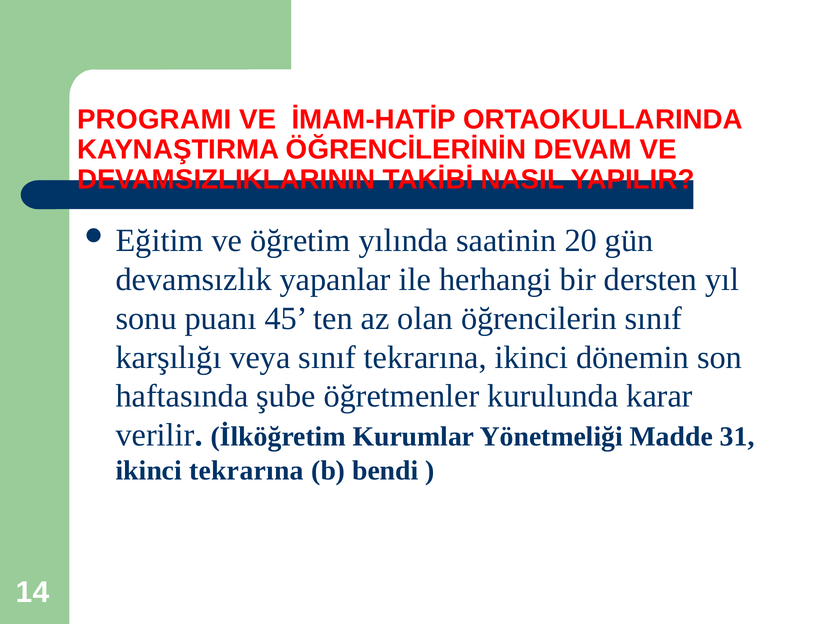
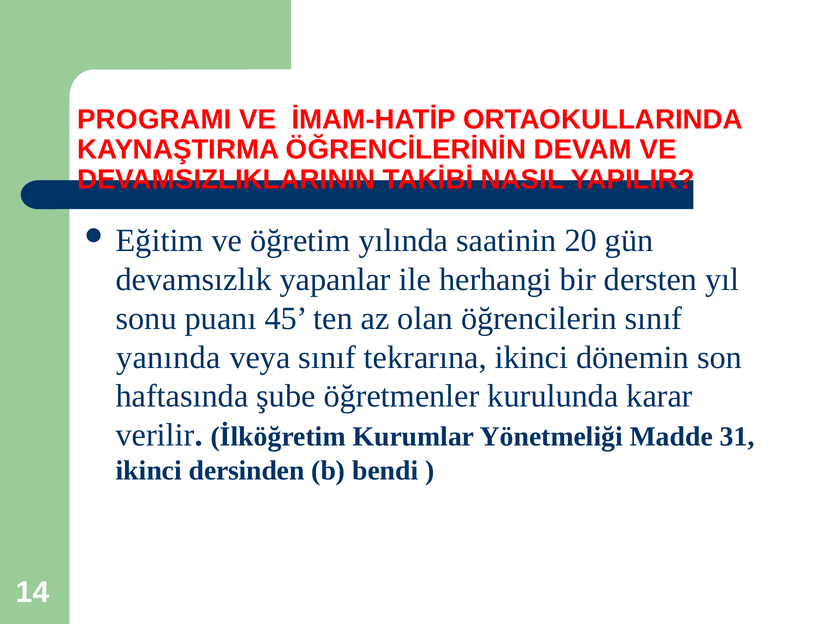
karşılığı: karşılığı -> yanında
ikinci tekrarına: tekrarına -> dersinden
